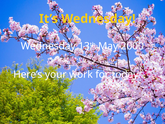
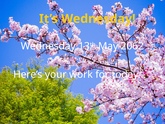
2000: 2000 -> 2062
